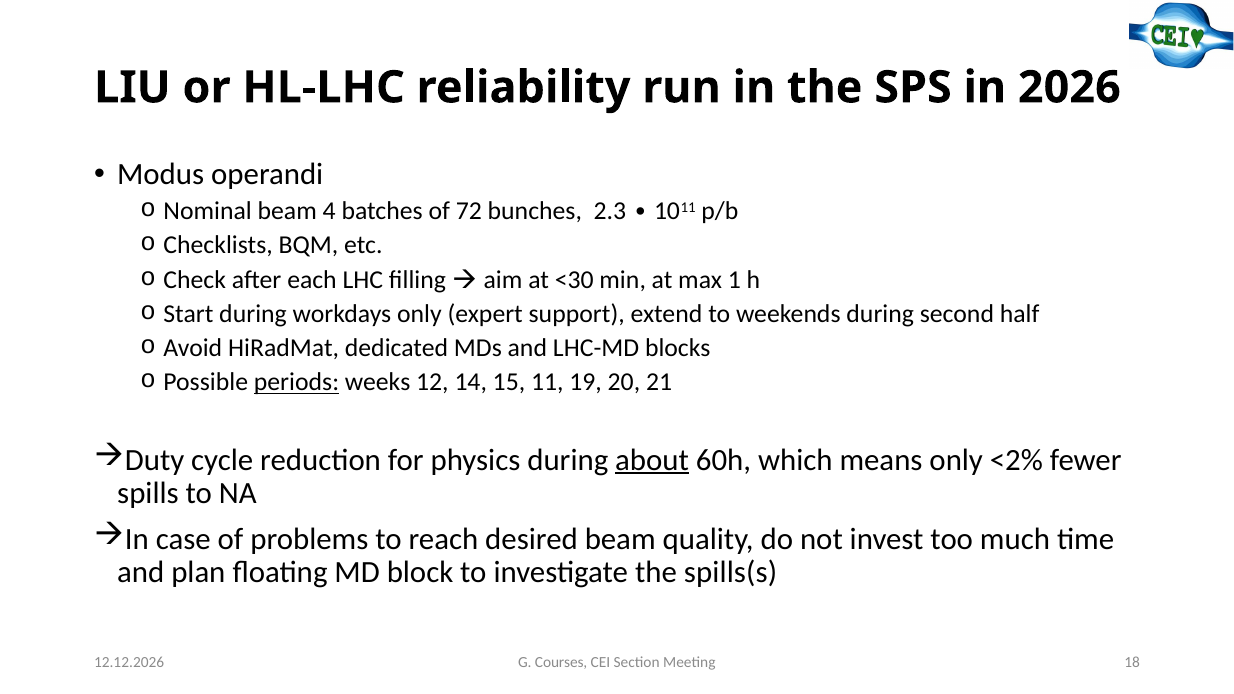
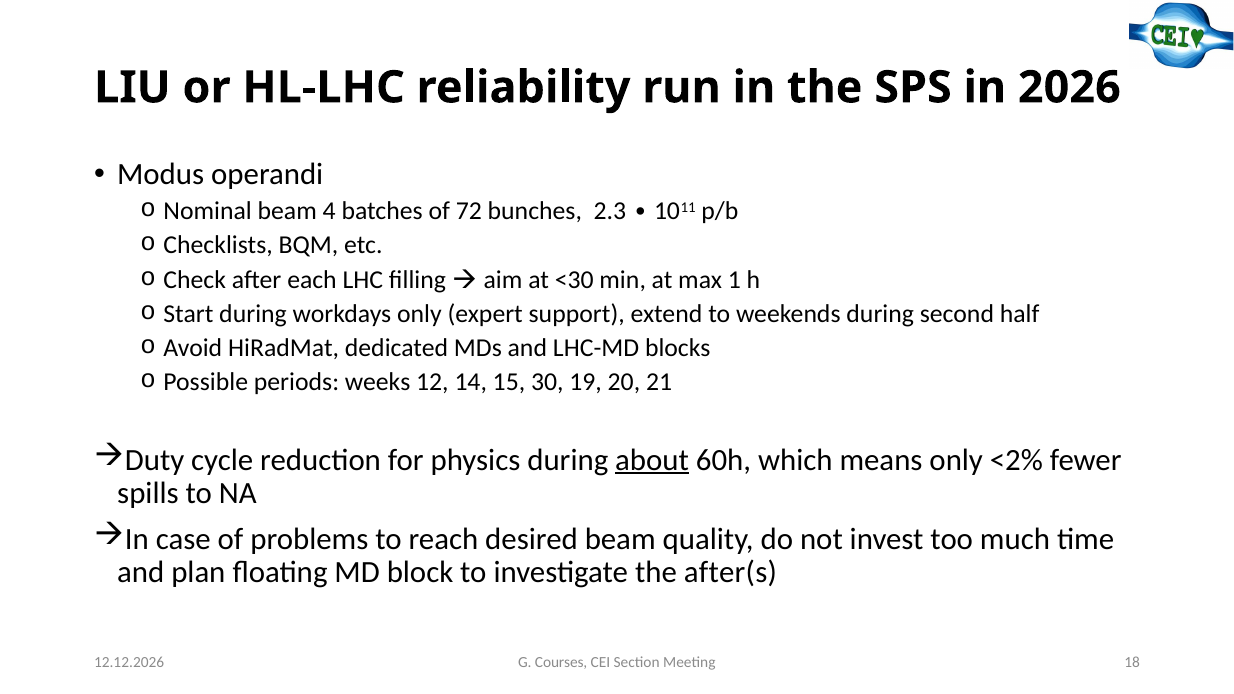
periods underline: present -> none
15 11: 11 -> 30
spills(s: spills(s -> after(s
